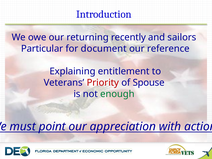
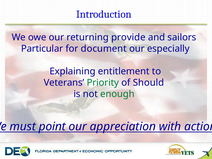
recently: recently -> provide
reference: reference -> especially
Priority colour: red -> green
Spouse: Spouse -> Should
